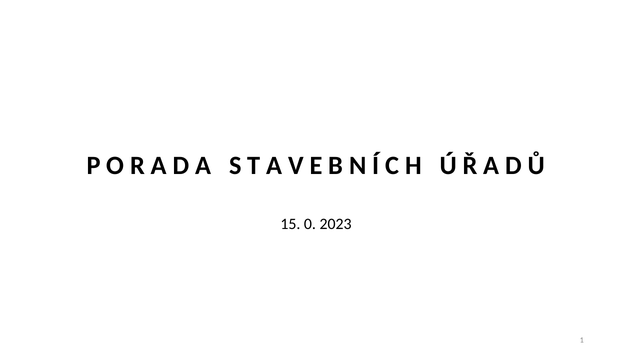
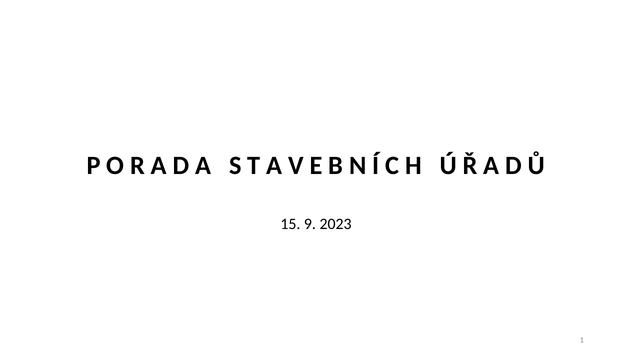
0: 0 -> 9
